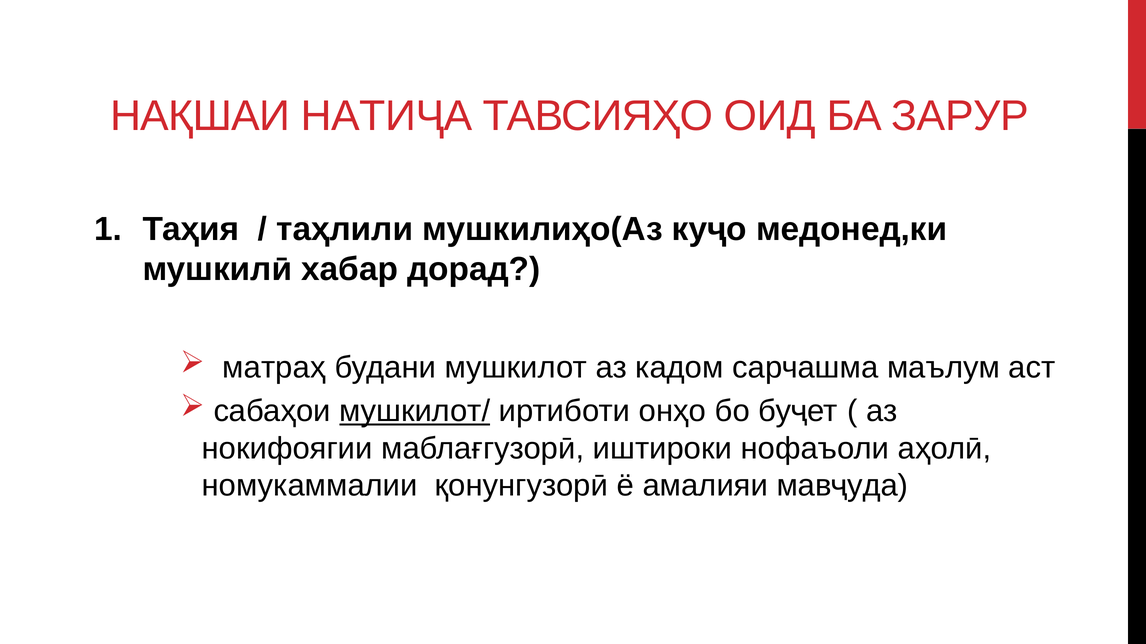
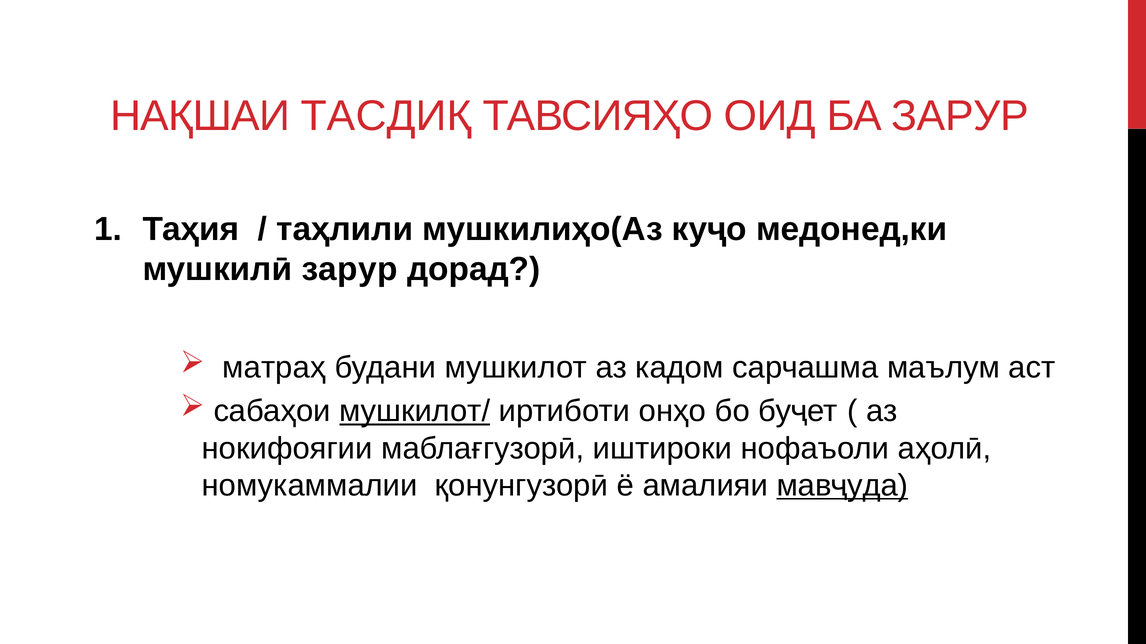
НАТИҶА: НАТИҶА -> ТАСДИҚ
мушкилӣ хабар: хабар -> зарур
мавҷуда underline: none -> present
